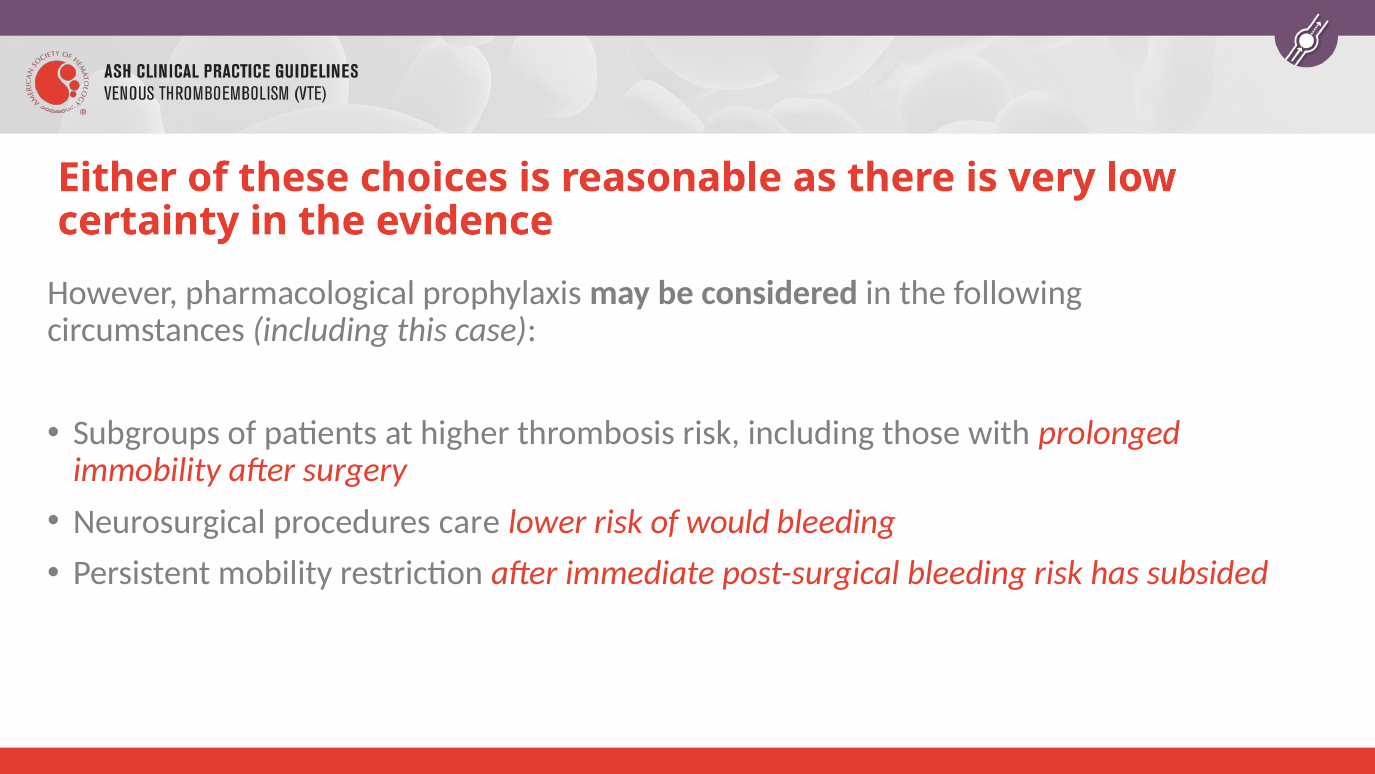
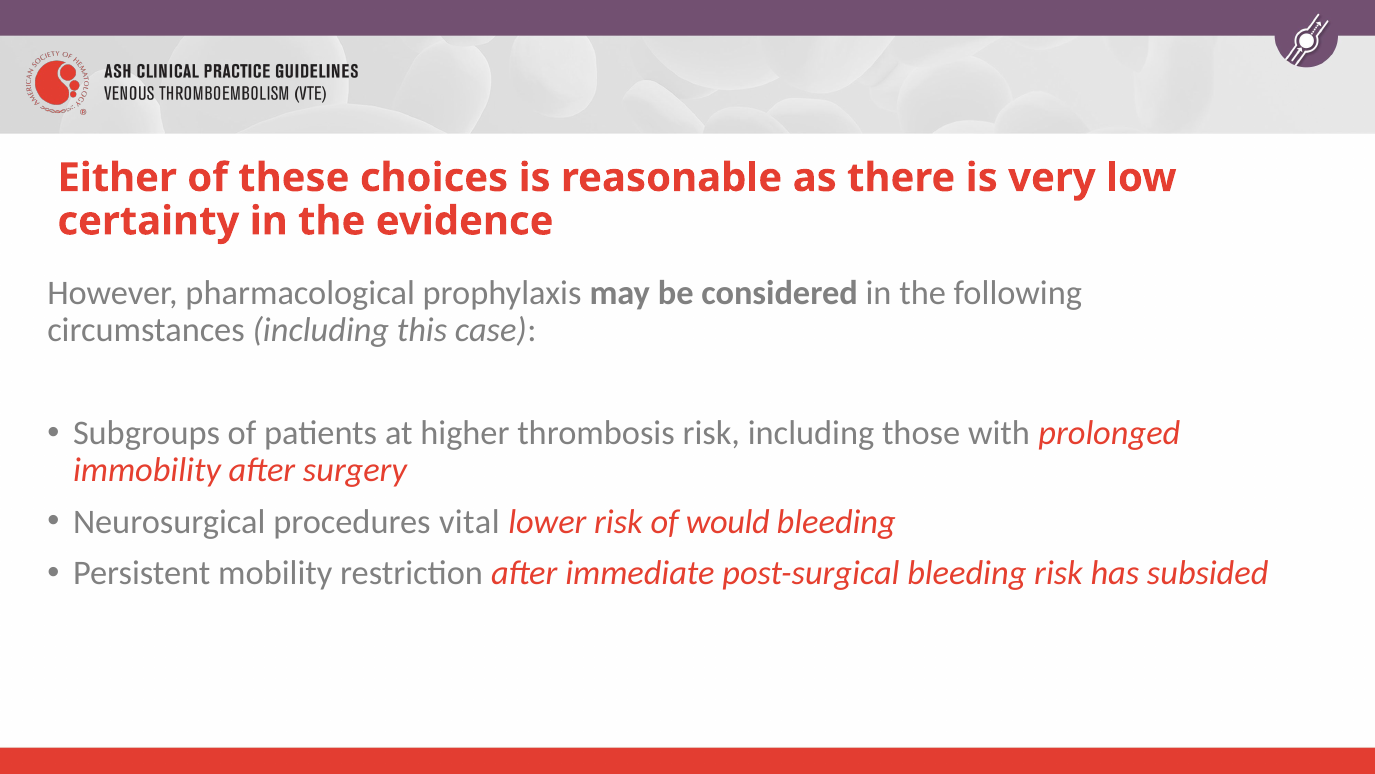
care: care -> vital
